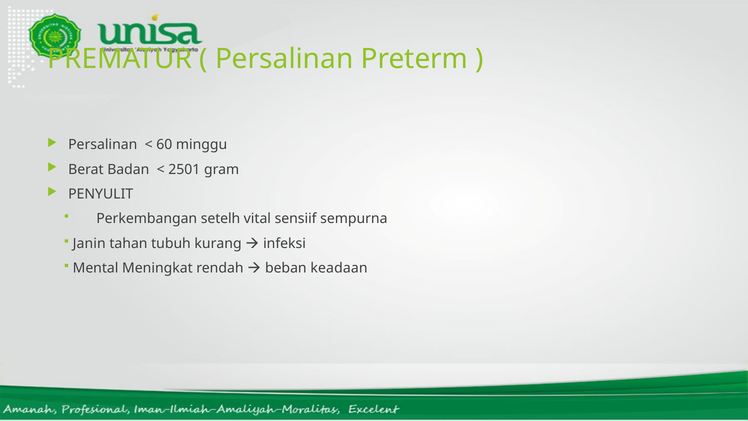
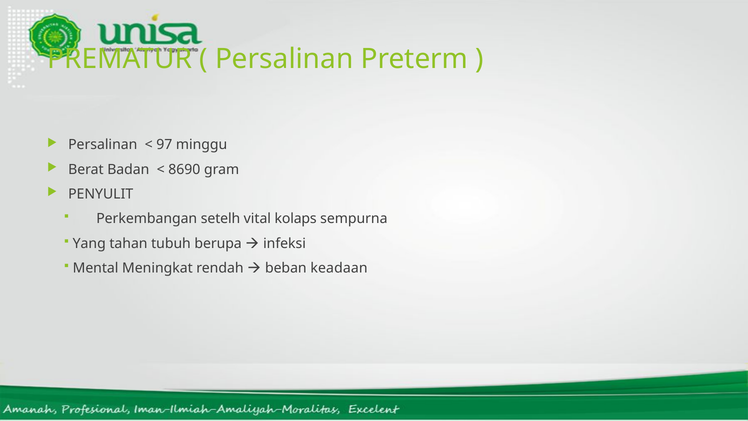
60: 60 -> 97
2501: 2501 -> 8690
sensiif: sensiif -> kolaps
Janin: Janin -> Yang
kurang: kurang -> berupa
